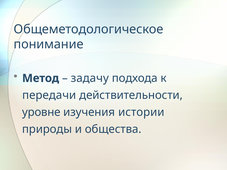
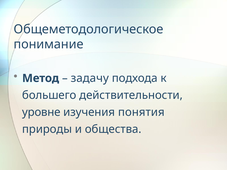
передачи: передачи -> большего
истории: истории -> понятия
